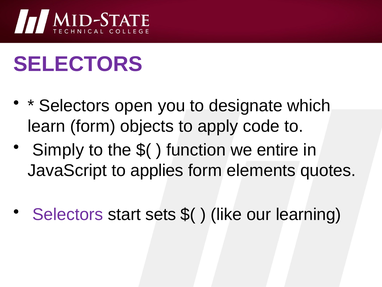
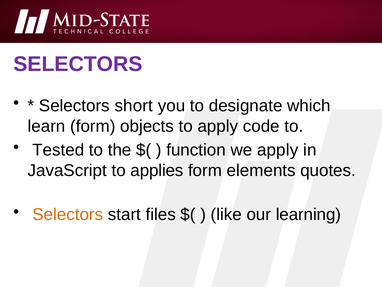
open: open -> short
Simply: Simply -> Tested
we entire: entire -> apply
Selectors at (68, 214) colour: purple -> orange
sets: sets -> files
